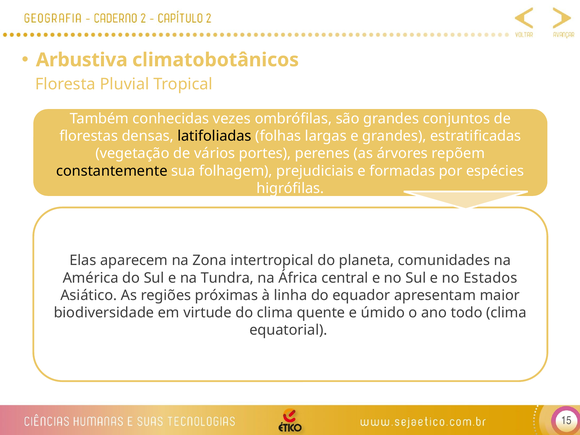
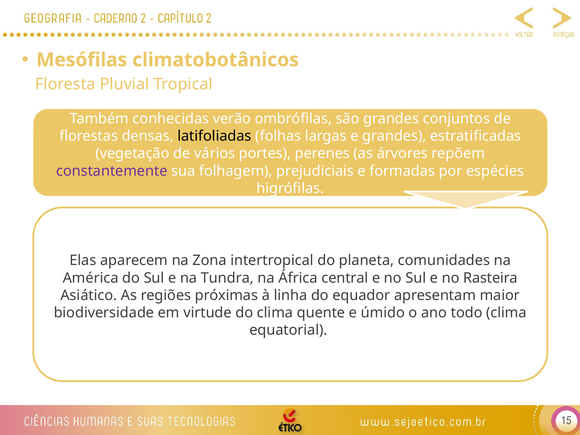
Arbustiva: Arbustiva -> Mesóﬁlas
vezes: vezes -> verão
constantemente colour: black -> purple
Estados: Estados -> Rasteira
